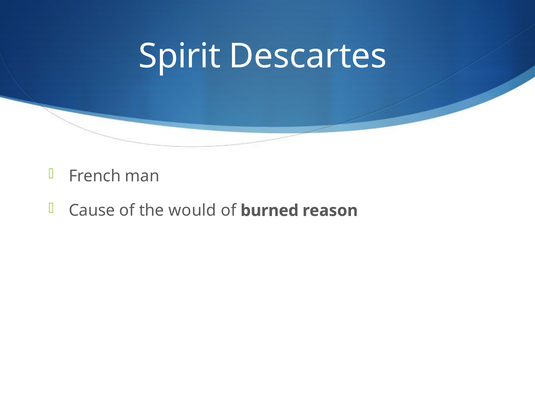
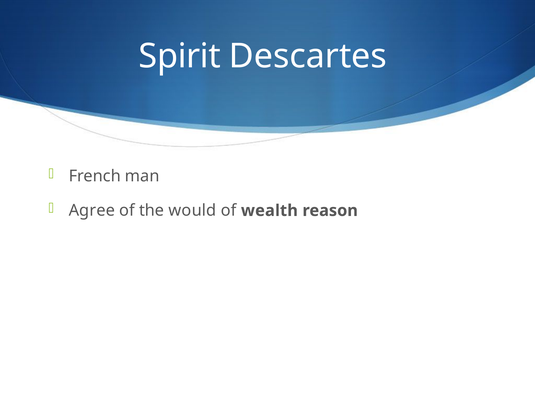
Cause: Cause -> Agree
burned: burned -> wealth
